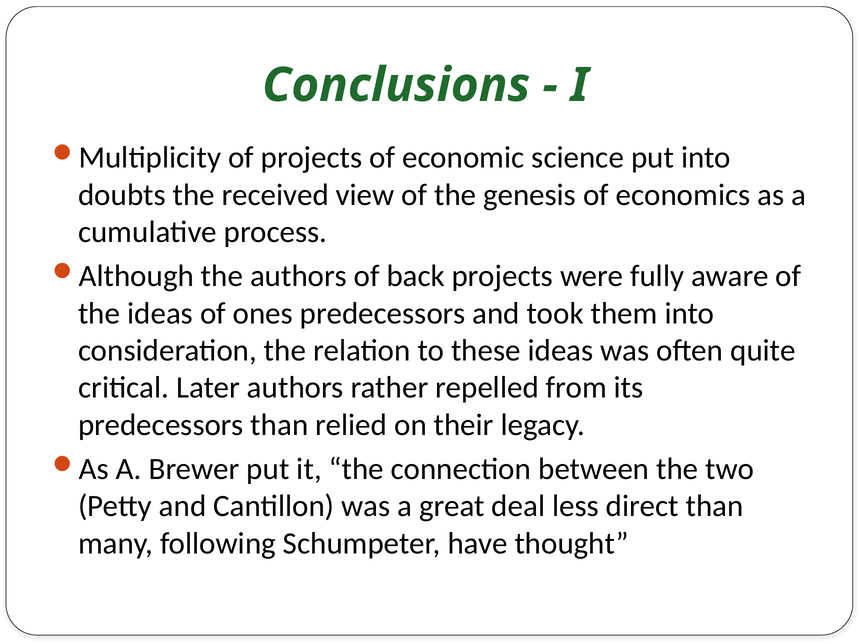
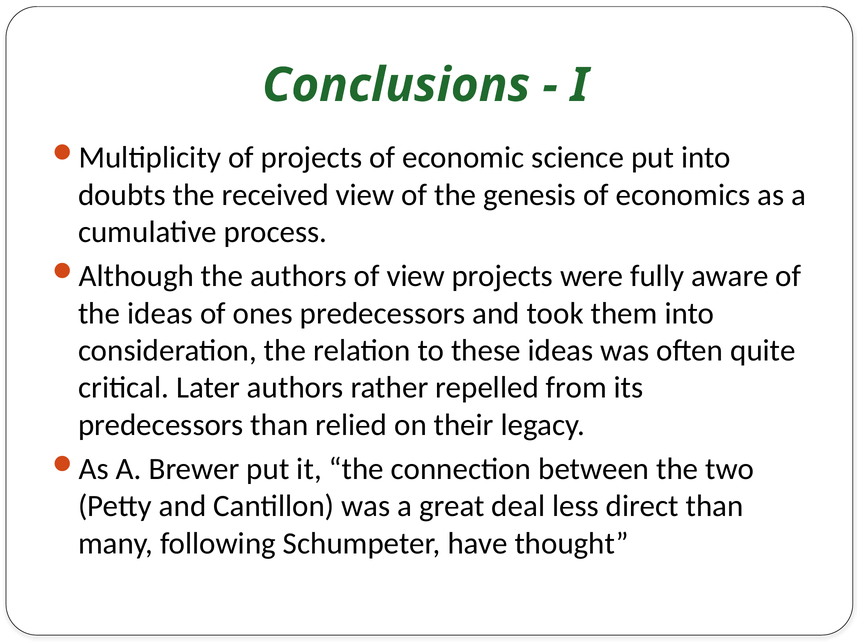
of back: back -> view
